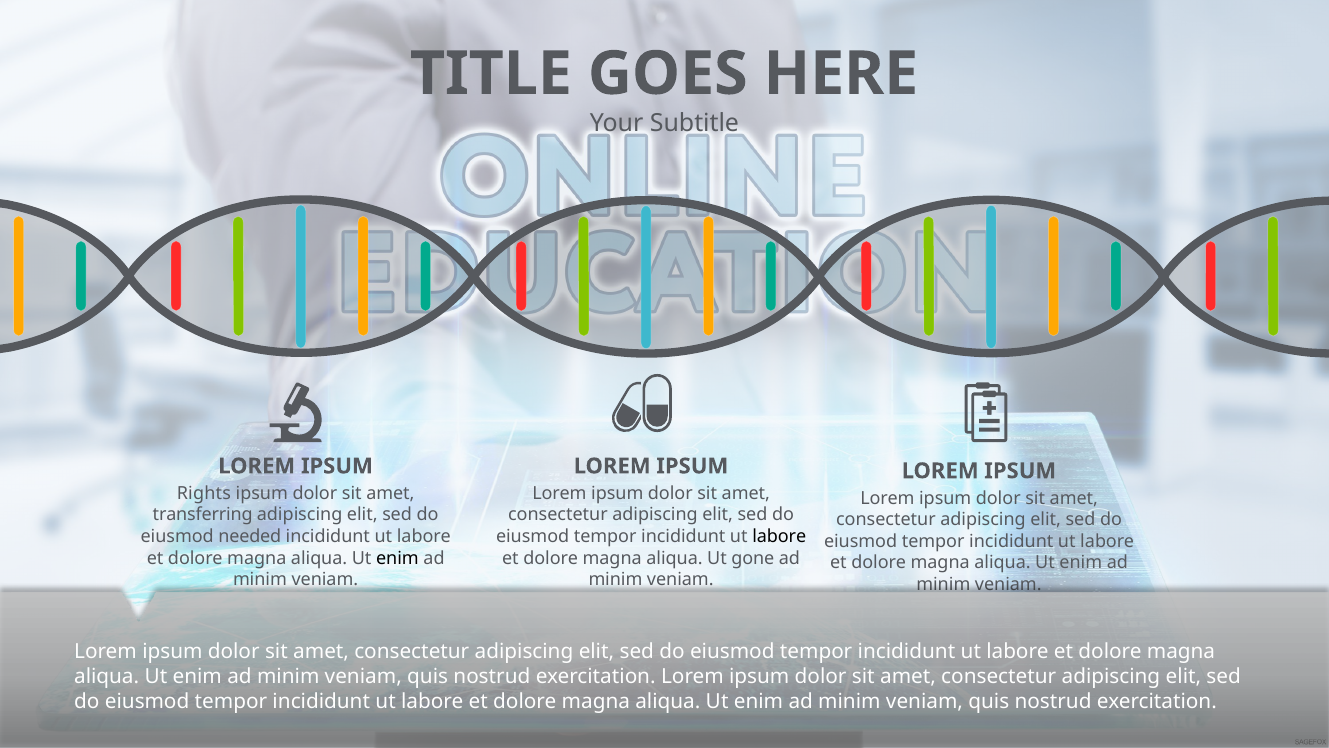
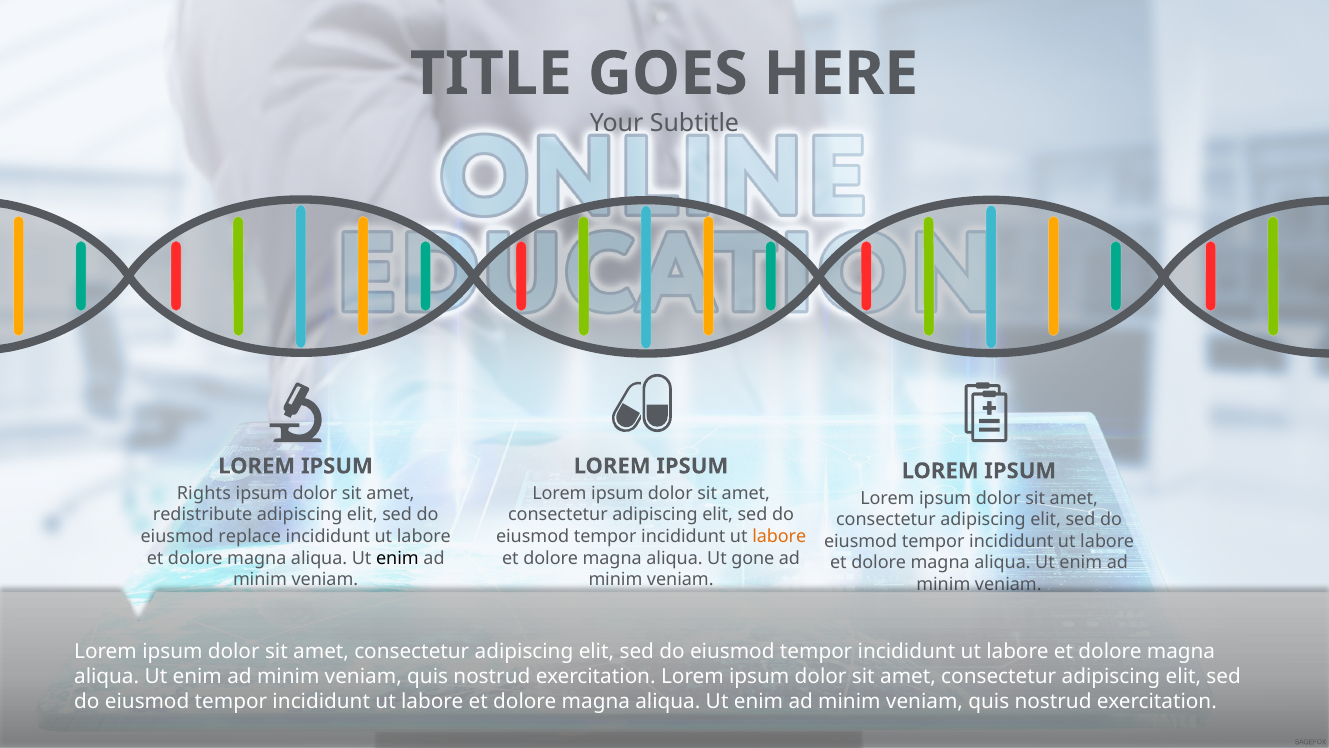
transferring: transferring -> redistribute
needed: needed -> replace
labore at (779, 536) colour: black -> orange
